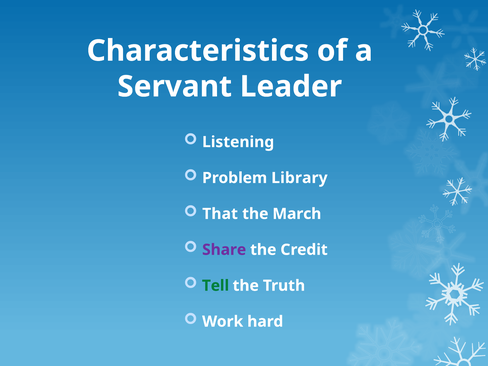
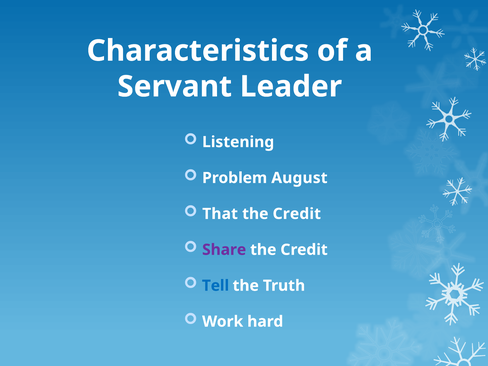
Library: Library -> August
March at (297, 214): March -> Credit
Tell colour: green -> blue
